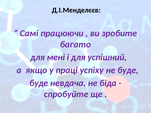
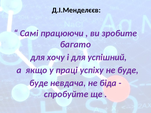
мені: мені -> хочу
